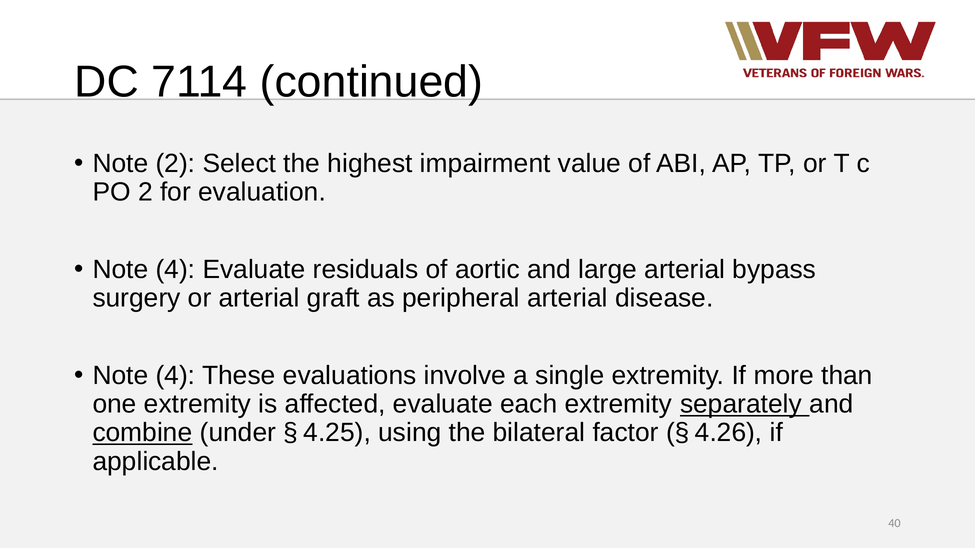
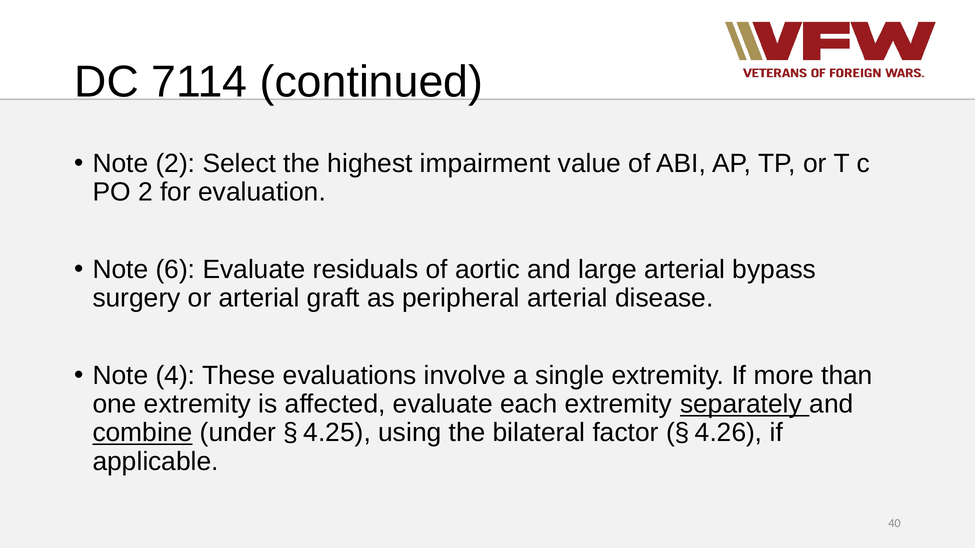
4 at (175, 270): 4 -> 6
